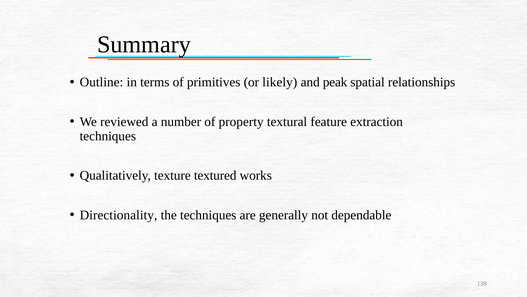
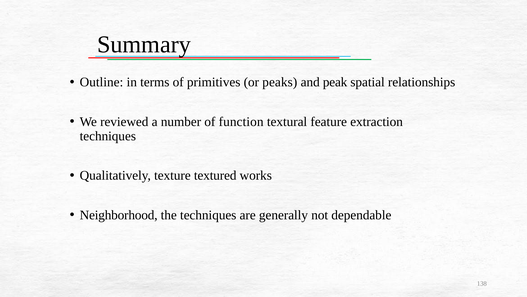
likely: likely -> peaks
property: property -> function
Directionality: Directionality -> Neighborhood
